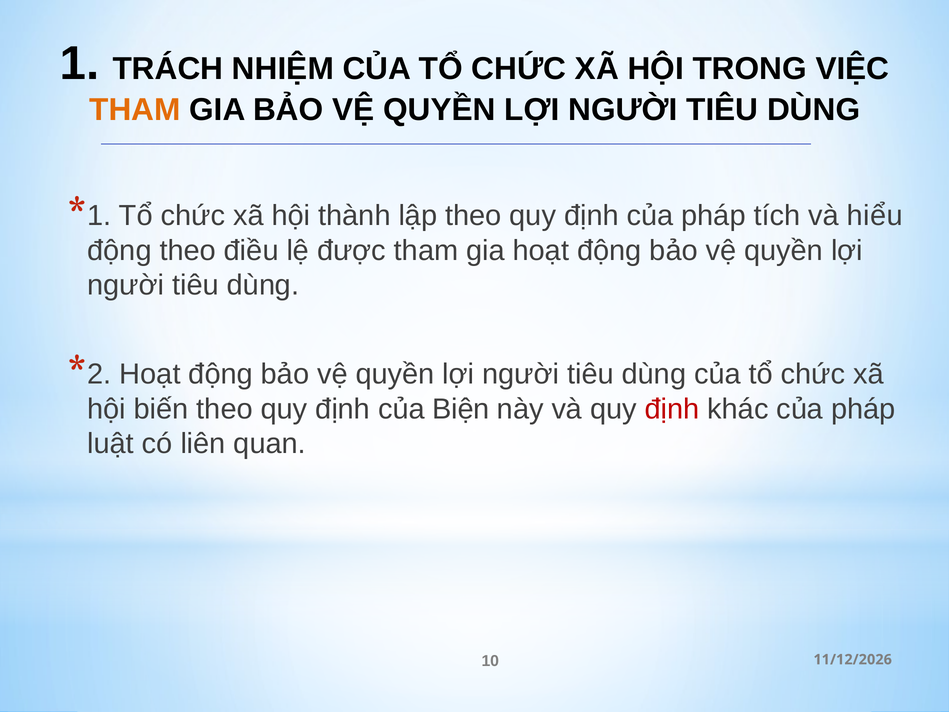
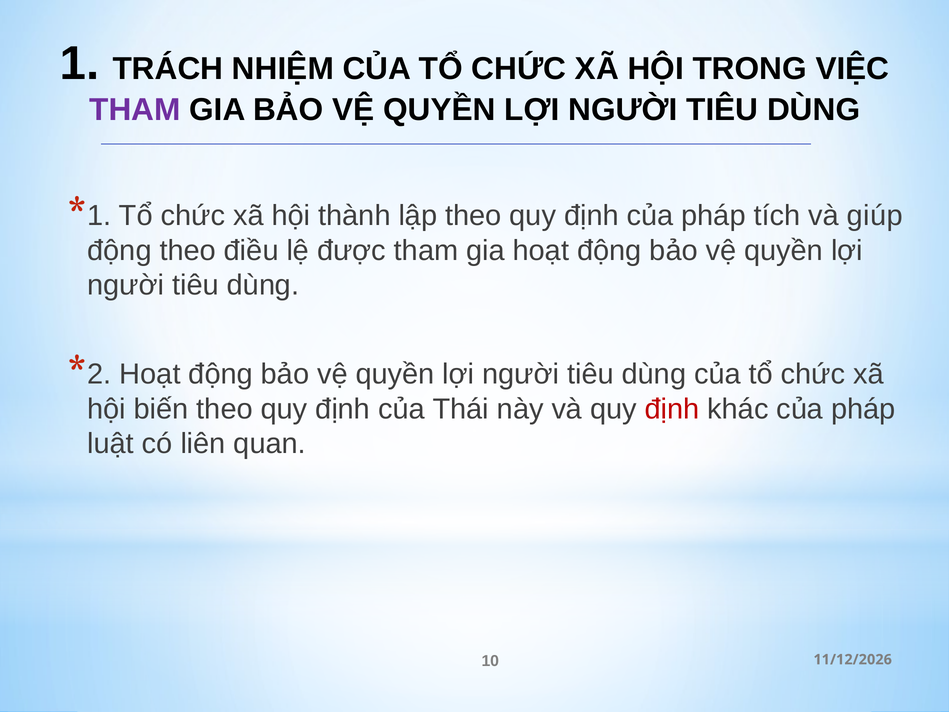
THAM at (135, 110) colour: orange -> purple
hiểu: hiểu -> giúp
Biện: Biện -> Thái
